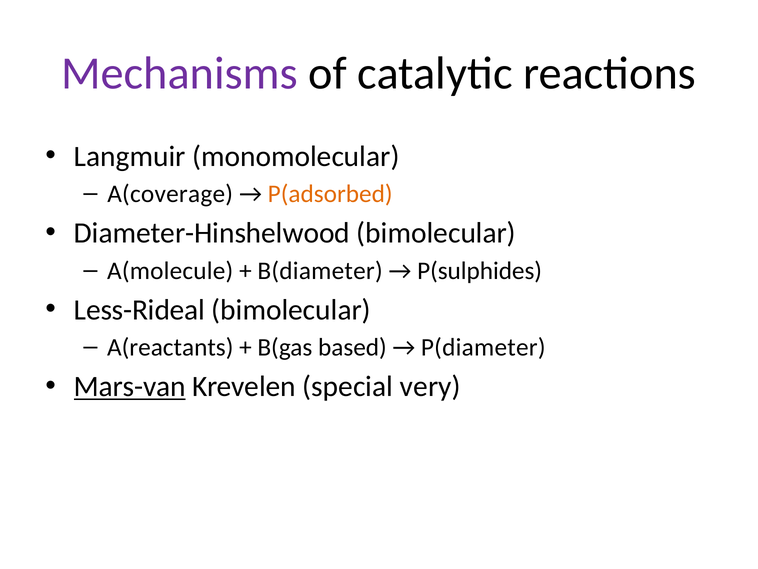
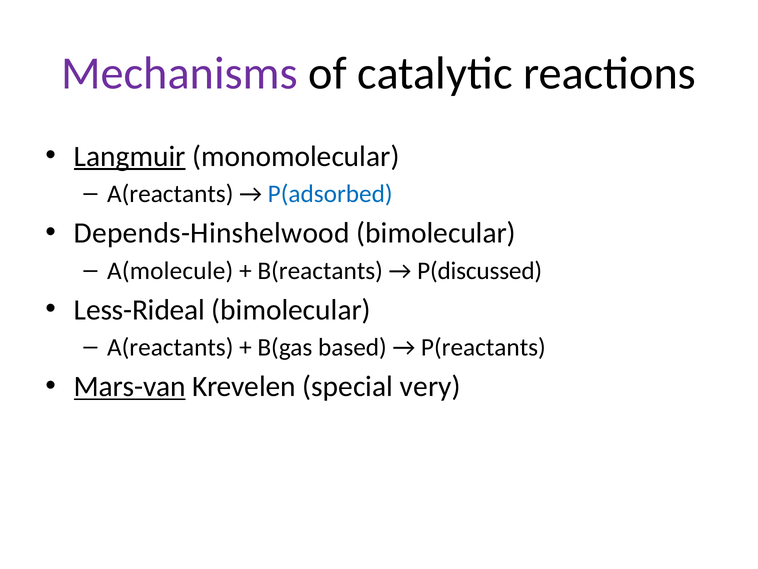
Langmuir underline: none -> present
A(coverage at (170, 194): A(coverage -> A(reactants
P(adsorbed colour: orange -> blue
Diameter-Hinshelwood: Diameter-Hinshelwood -> Depends-Hinshelwood
B(diameter: B(diameter -> B(reactants
P(sulphides: P(sulphides -> P(discussed
P(diameter: P(diameter -> P(reactants
